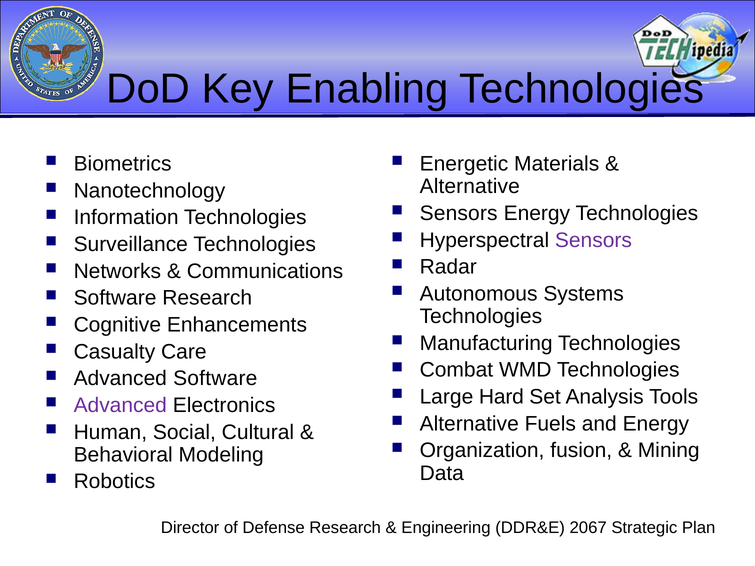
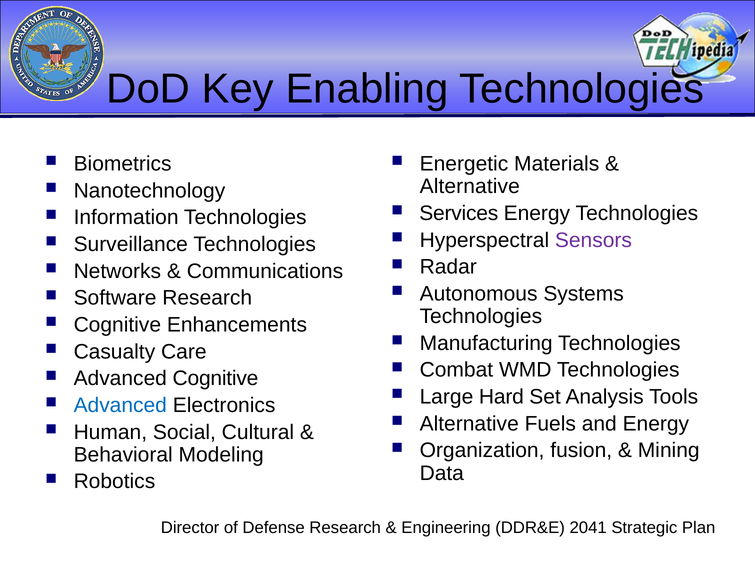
Sensors at (459, 213): Sensors -> Services
Advanced Software: Software -> Cognitive
Advanced at (120, 405) colour: purple -> blue
2067: 2067 -> 2041
